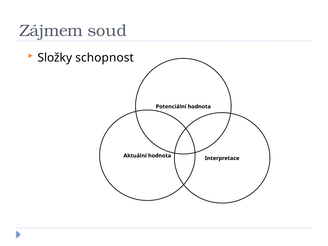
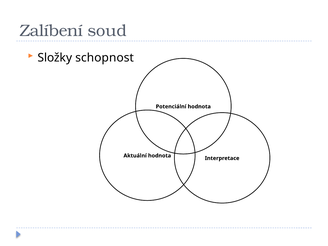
Zájmem: Zájmem -> Zalíbení
